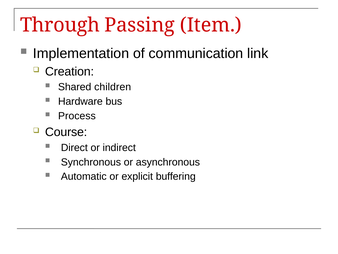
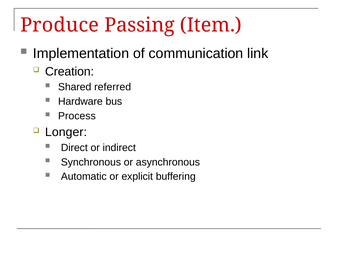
Through: Through -> Produce
children: children -> referred
Course: Course -> Longer
